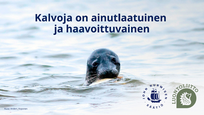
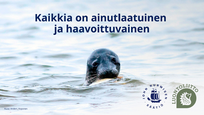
Kalvoja: Kalvoja -> Kaikkia
